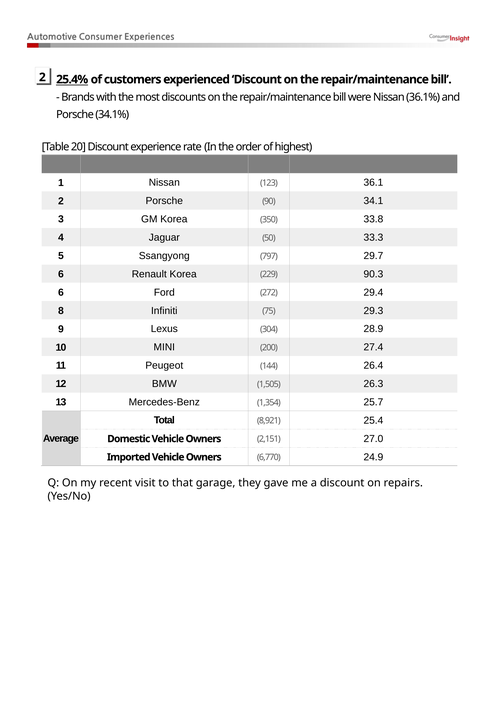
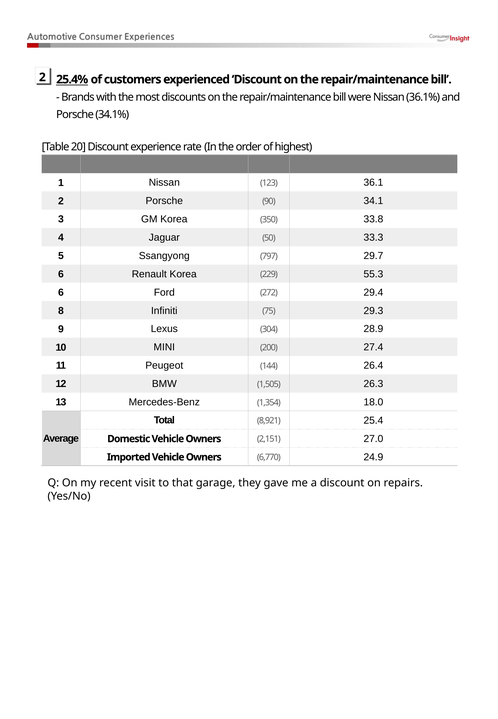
90.3: 90.3 -> 55.3
25.7: 25.7 -> 18.0
